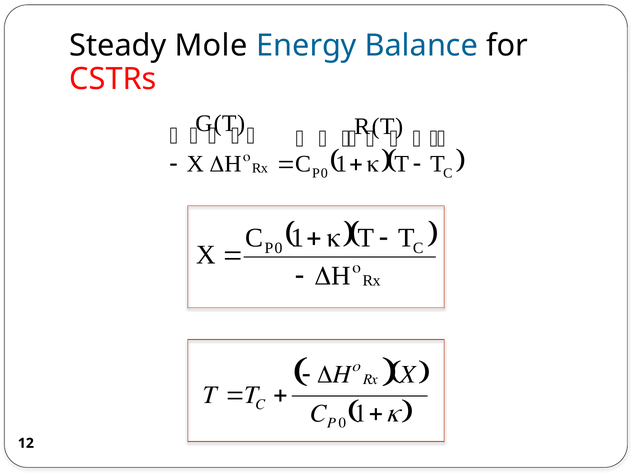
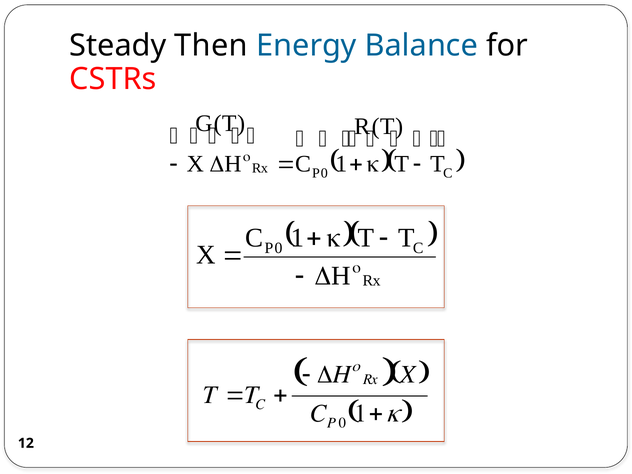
Mole: Mole -> Then
